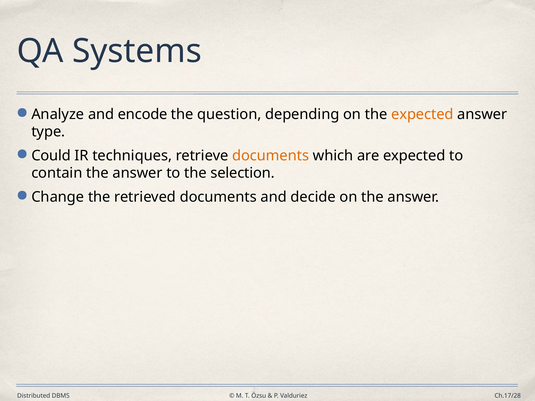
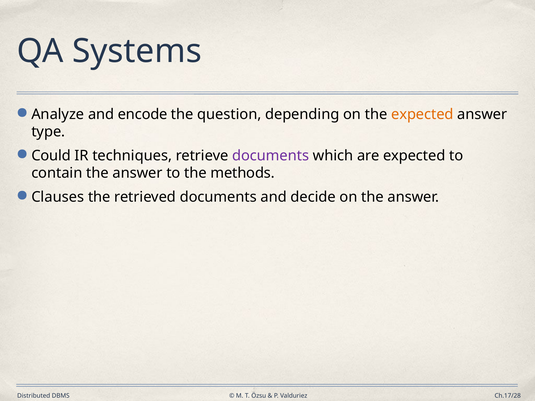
documents at (271, 156) colour: orange -> purple
selection: selection -> methods
Change: Change -> Clauses
